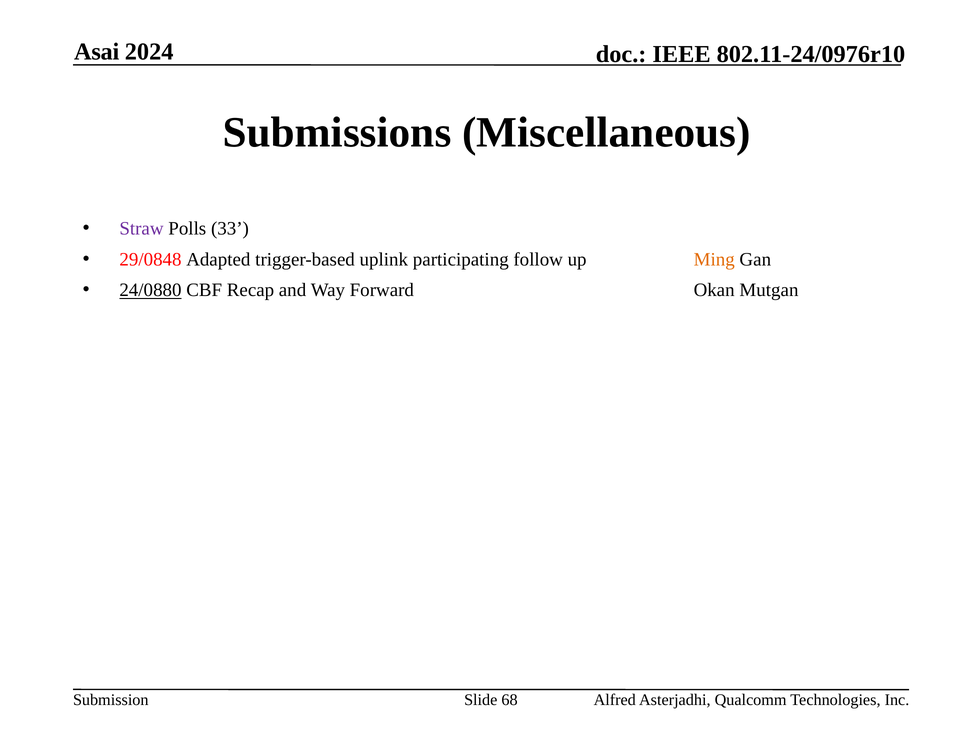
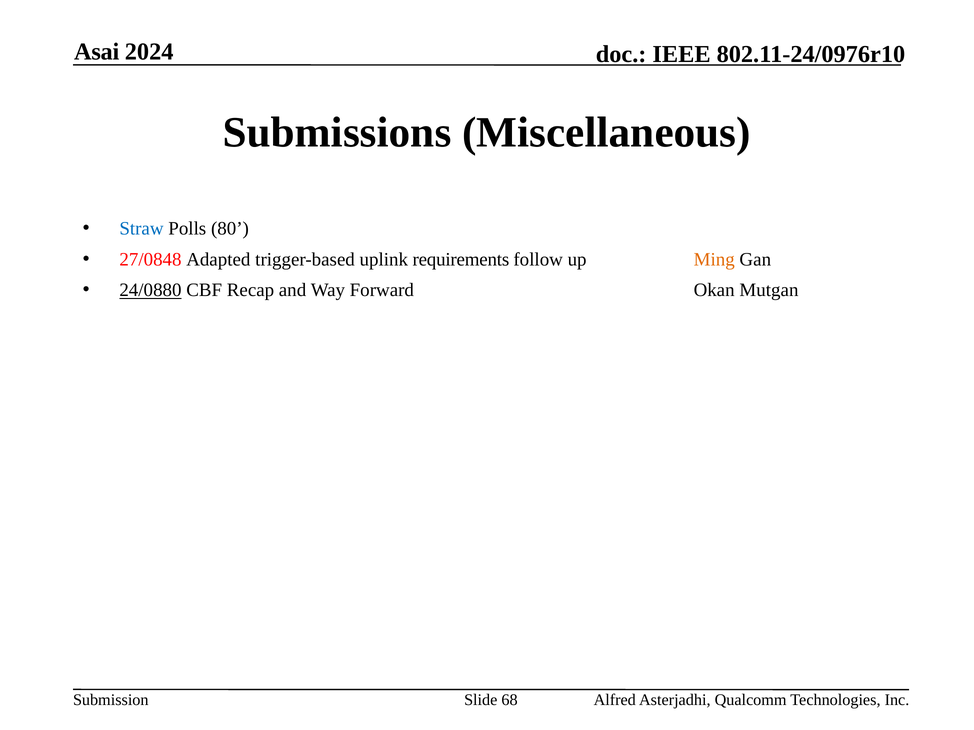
Straw colour: purple -> blue
33: 33 -> 80
29/0848: 29/0848 -> 27/0848
participating: participating -> requirements
